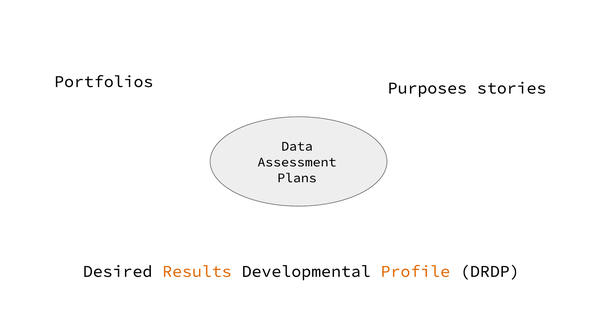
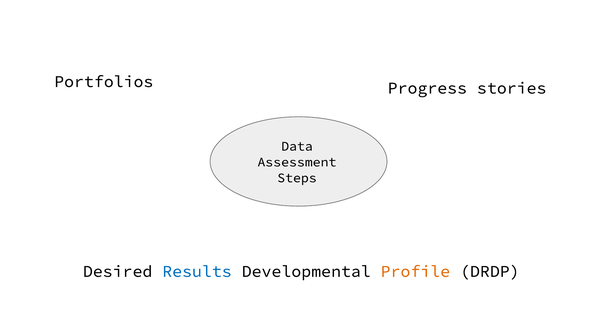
Purposes: Purposes -> Progress
Plans: Plans -> Steps
Results colour: orange -> blue
